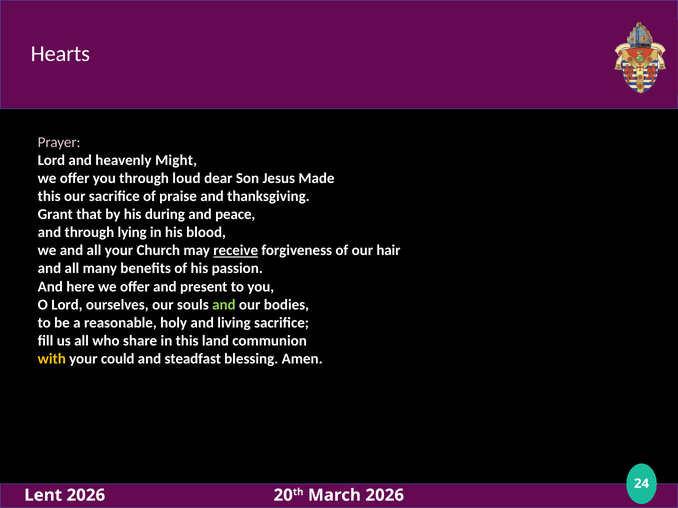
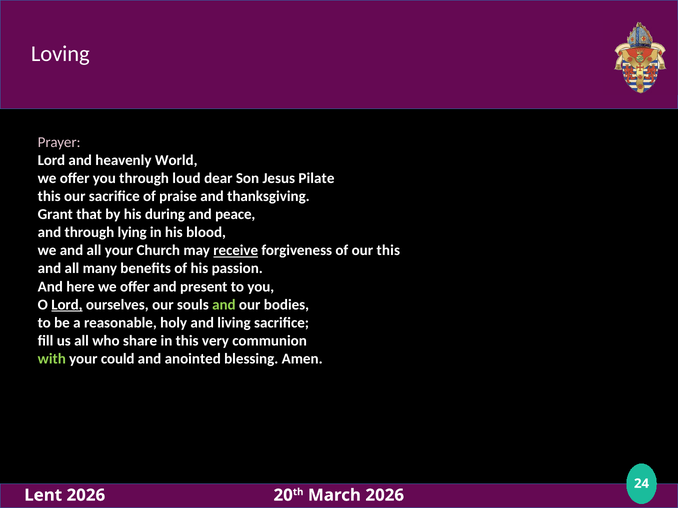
Hearts: Hearts -> Loving
Might: Might -> World
Made: Made -> Pilate
our hair: hair -> this
Lord at (67, 305) underline: none -> present
land: land -> very
with colour: yellow -> light green
steadfast: steadfast -> anointed
